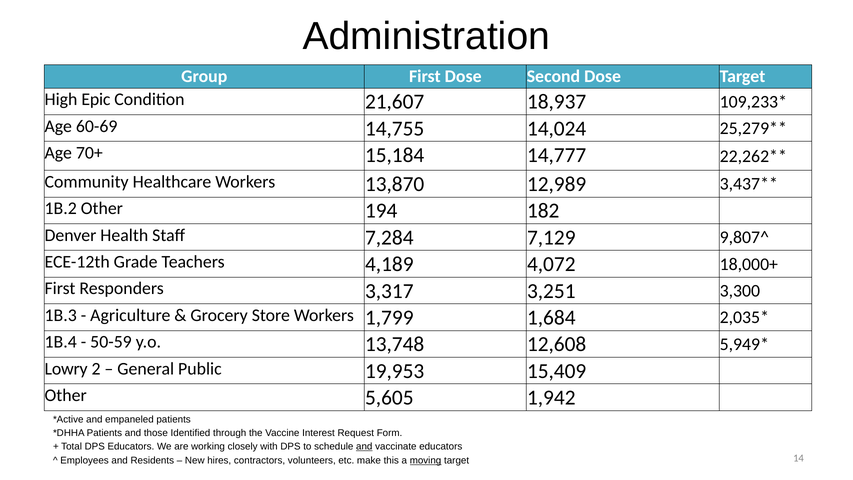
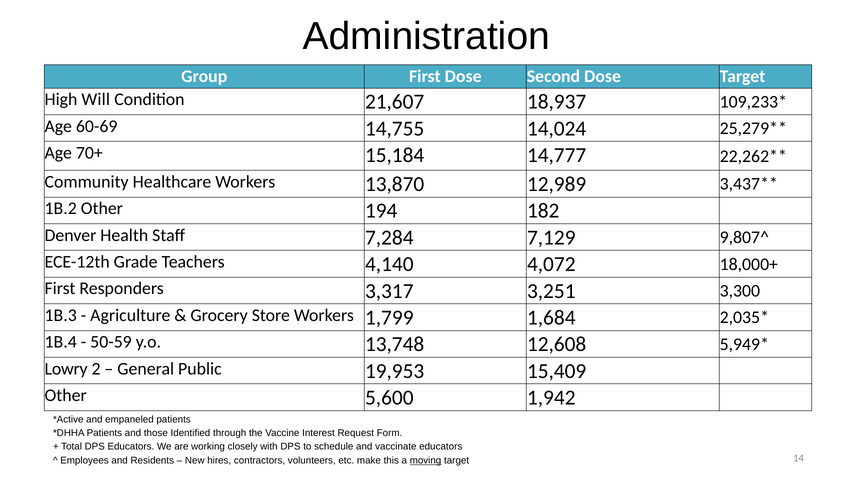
Epic: Epic -> Will
4,189: 4,189 -> 4,140
5,605: 5,605 -> 5,600
and at (364, 447) underline: present -> none
